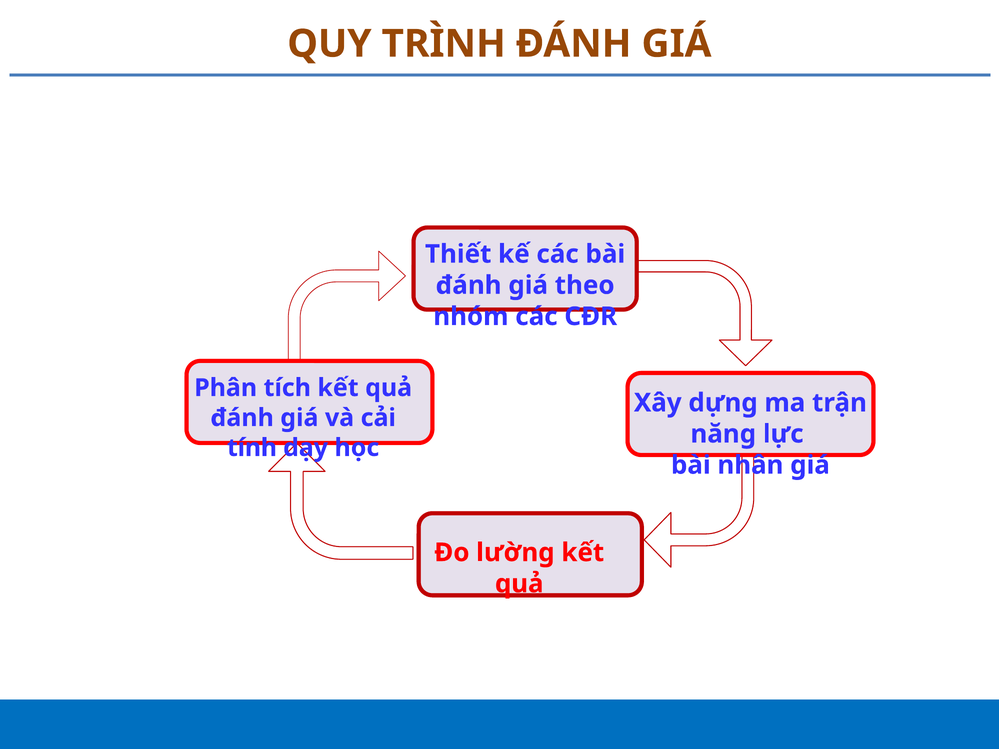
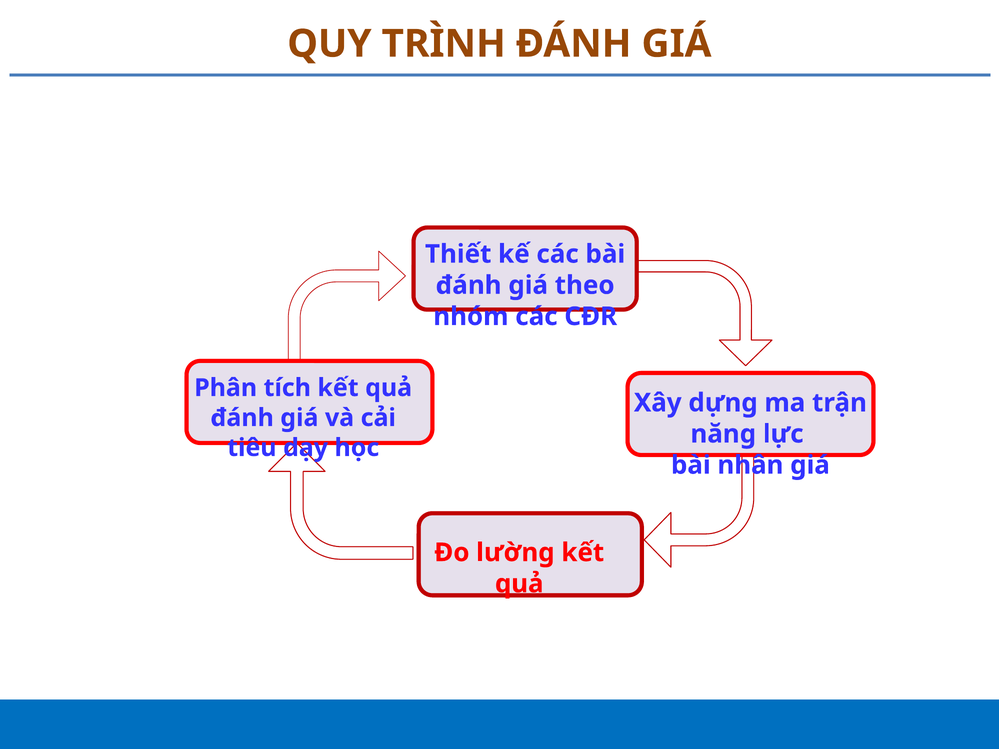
tính: tính -> tiêu
